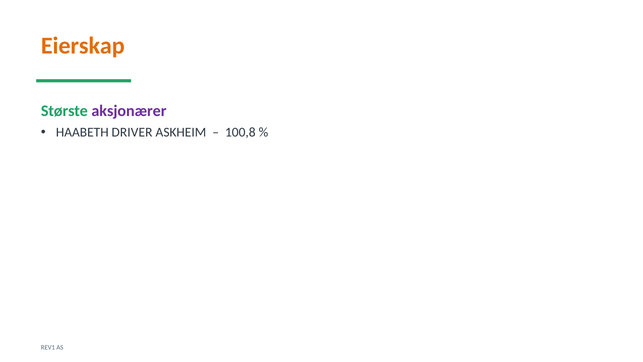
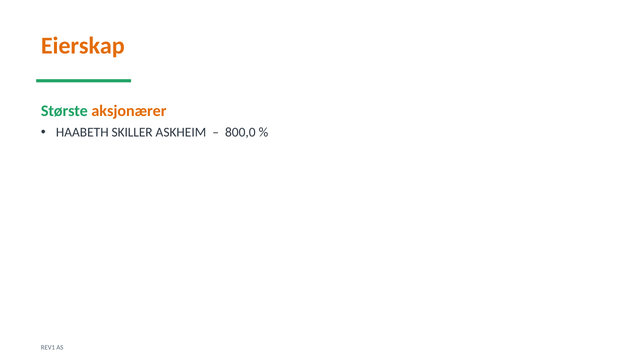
aksjonærer colour: purple -> orange
DRIVER: DRIVER -> SKILLER
100,8: 100,8 -> 800,0
